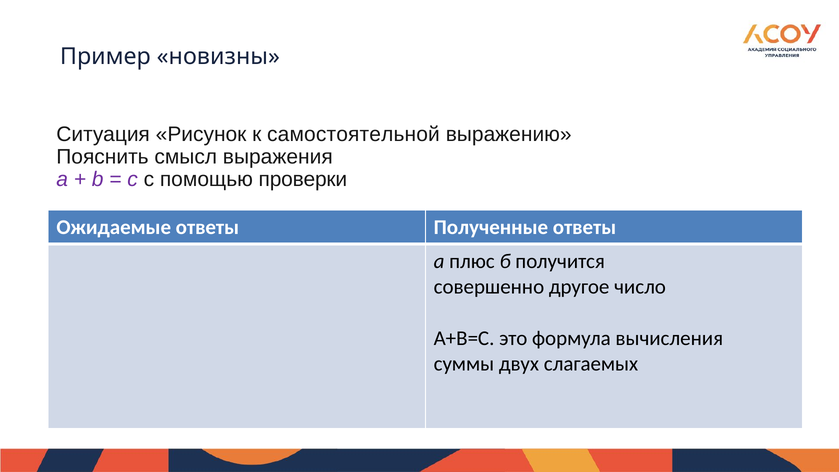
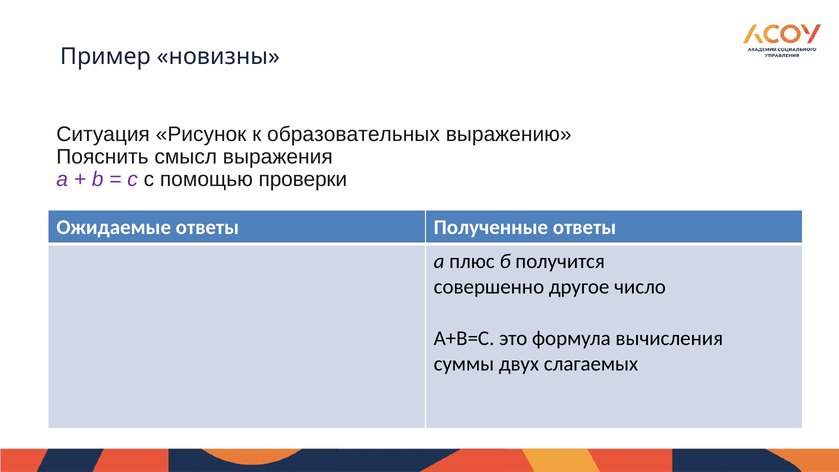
самостоятельной: самостоятельной -> образовательных
